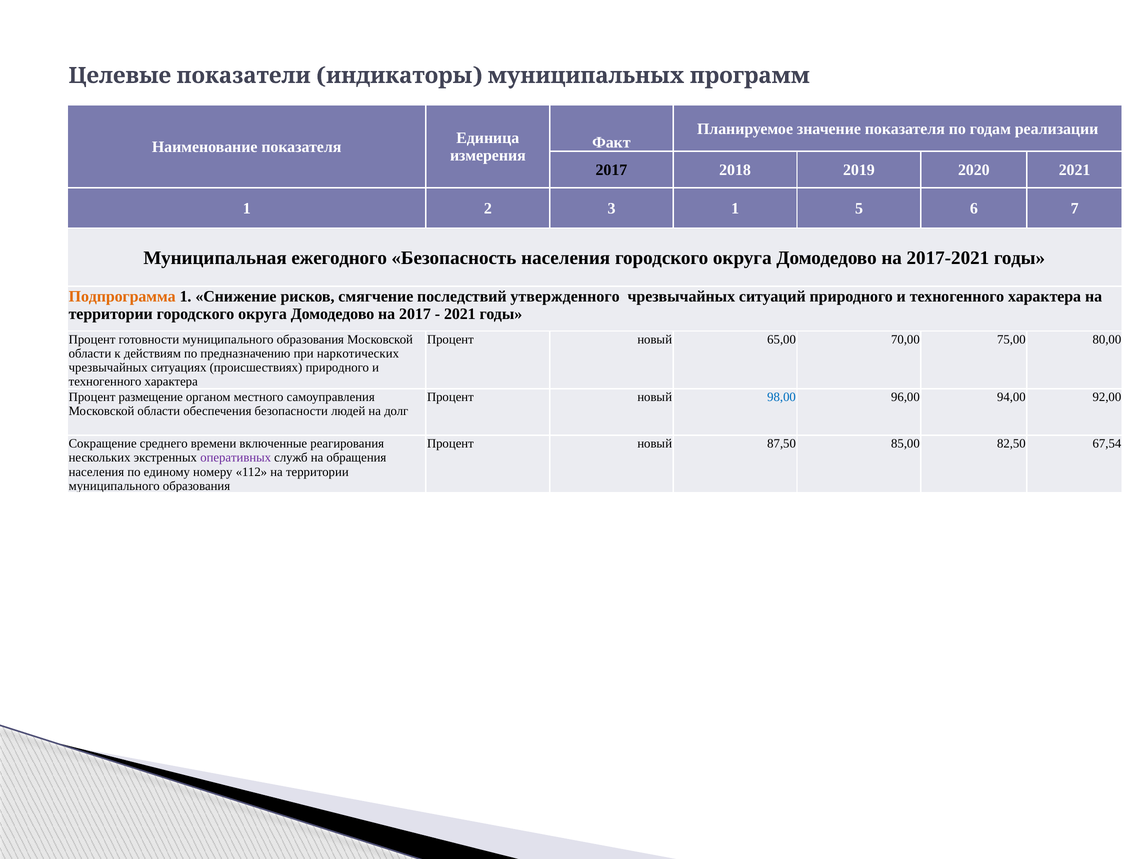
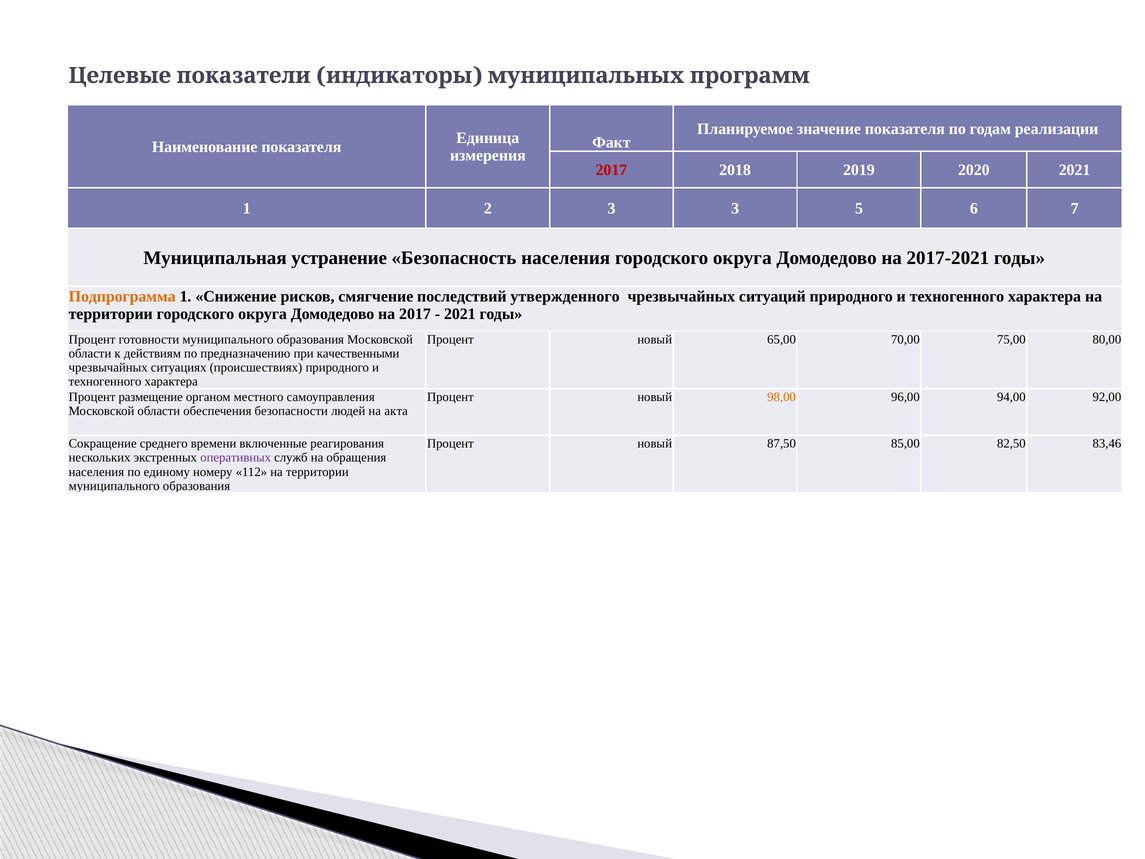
2017 at (611, 170) colour: black -> red
3 1: 1 -> 3
ежегодного: ежегодного -> устранение
наркотических: наркотических -> качественными
98,00 colour: blue -> orange
долг: долг -> акта
67,54: 67,54 -> 83,46
